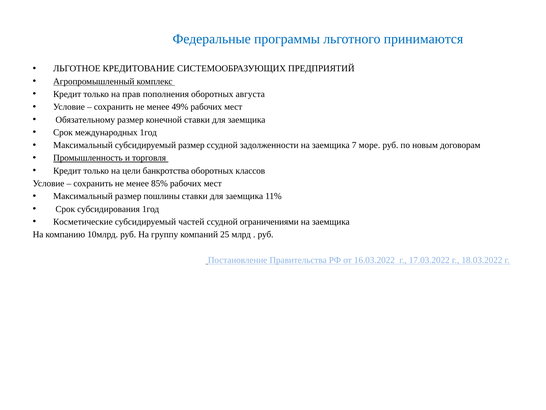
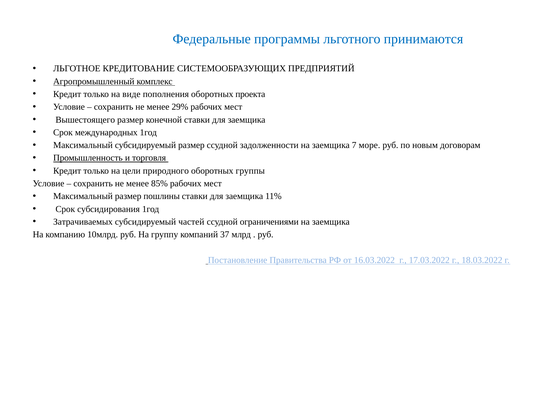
прав: прав -> виде
августа: августа -> проекта
49%: 49% -> 29%
Обязательному: Обязательному -> Вышестоящего
банкротства: банкротства -> природного
классов: классов -> группы
Косметические: Косметические -> Затрачиваемых
25: 25 -> 37
